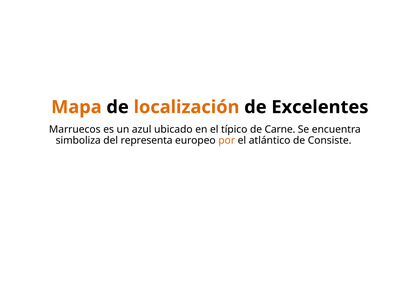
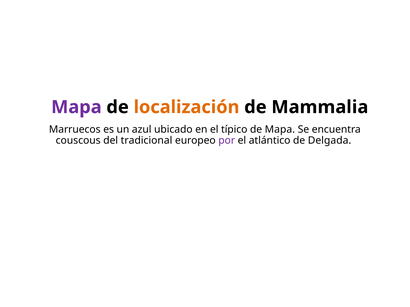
Mapa at (76, 107) colour: orange -> purple
Excelentes: Excelentes -> Mammalia
de Carne: Carne -> Mapa
simboliza: simboliza -> couscous
representa: representa -> tradicional
por colour: orange -> purple
Consiste: Consiste -> Delgada
